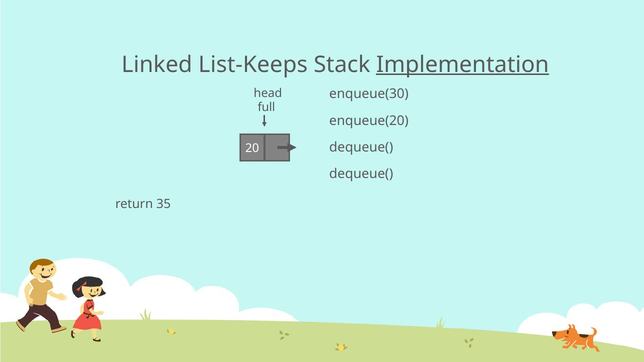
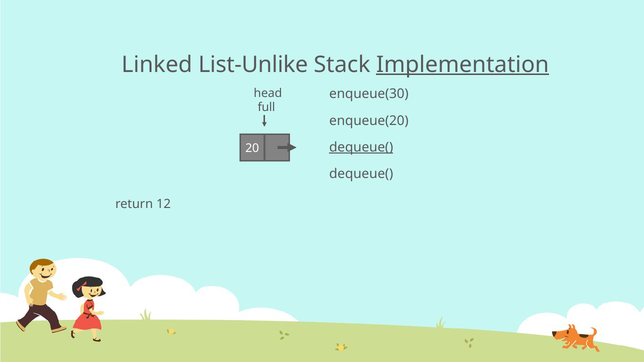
List-Keeps: List-Keeps -> List-Unlike
dequeue( at (361, 147) underline: none -> present
35: 35 -> 12
